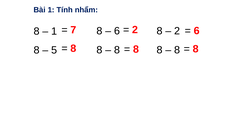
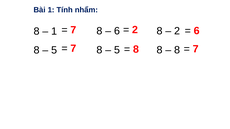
8 at (73, 49): 8 -> 7
8 at (196, 49): 8 -> 7
8 at (117, 50): 8 -> 5
